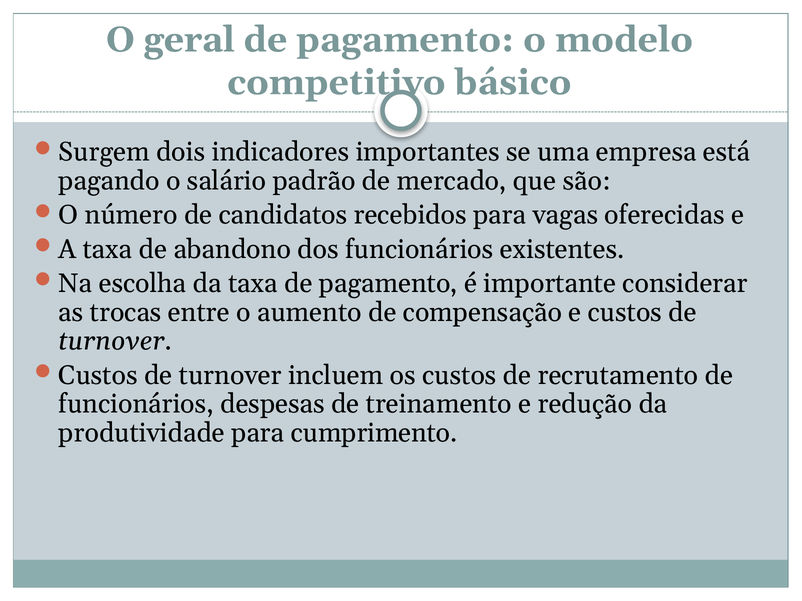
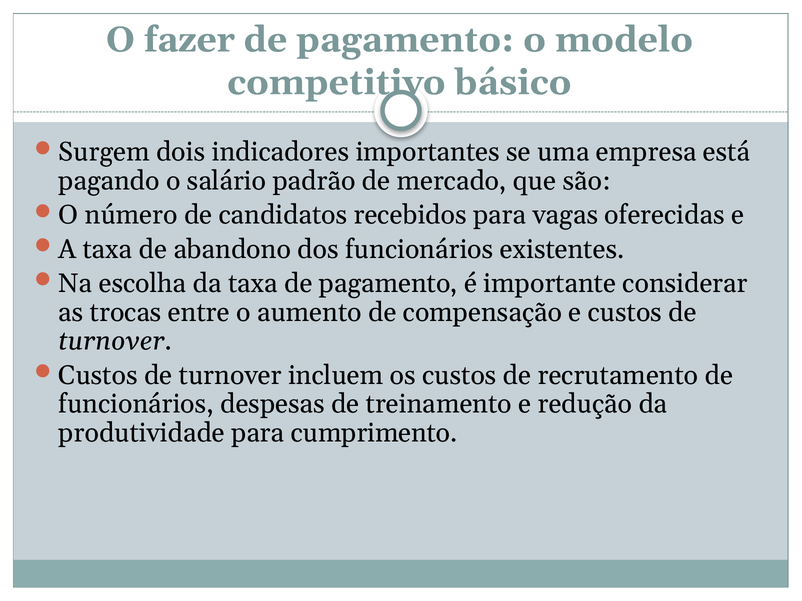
geral: geral -> fazer
